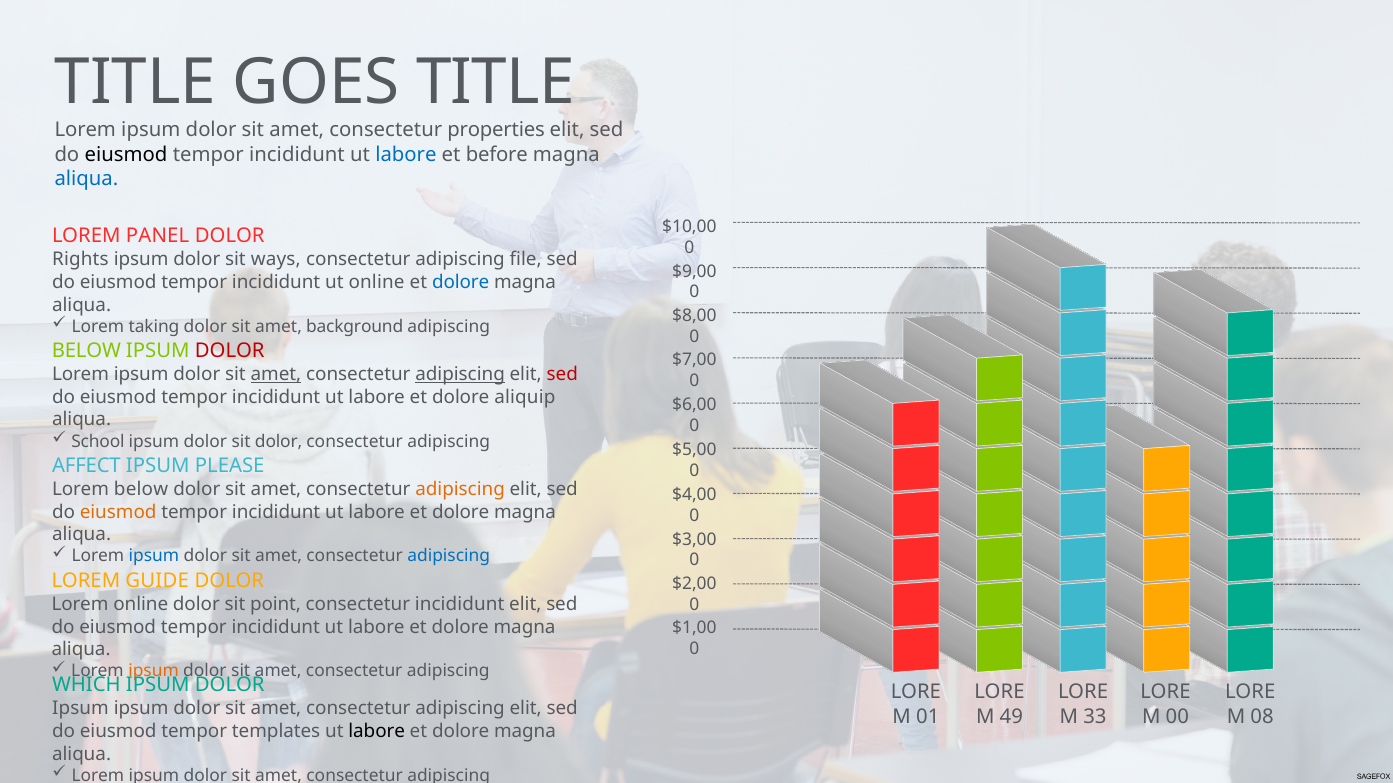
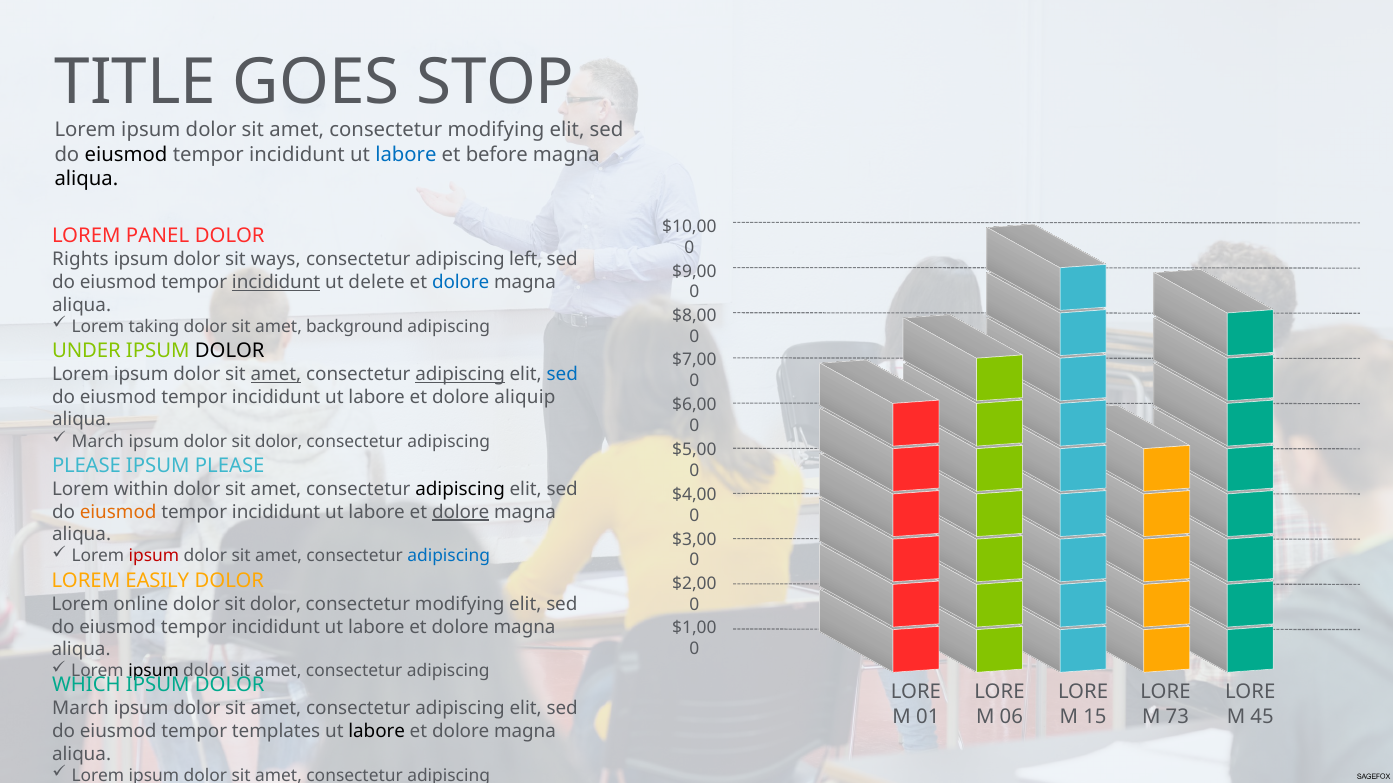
GOES TITLE: TITLE -> STOP
amet consectetur properties: properties -> modifying
aliqua at (86, 179) colour: blue -> black
file: file -> left
incididunt at (276, 282) underline: none -> present
ut online: online -> delete
BELOW at (86, 351): BELOW -> UNDER
DOLOR at (230, 351) colour: red -> black
sed at (562, 375) colour: red -> blue
School at (98, 442): School -> March
AFFECT at (86, 466): AFFECT -> PLEASE
Lorem below: below -> within
adipiscing at (460, 490) colour: orange -> black
dolore at (461, 512) underline: none -> present
ipsum at (154, 557) colour: blue -> red
GUIDE: GUIDE -> EASILY
point at (276, 605): point -> dolor
incididunt at (460, 605): incididunt -> modifying
ipsum at (154, 672) colour: orange -> black
Ipsum at (80, 709): Ipsum -> March
49: 49 -> 06
33: 33 -> 15
00: 00 -> 73
08: 08 -> 45
